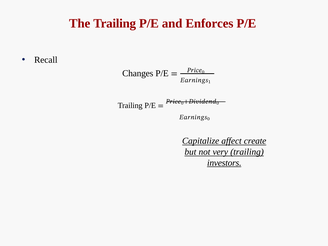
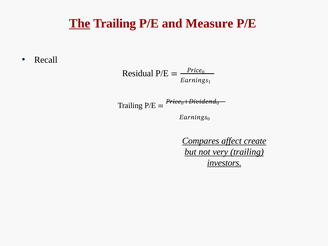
The underline: none -> present
Enforces: Enforces -> Measure
Changes: Changes -> Residual
Capitalize: Capitalize -> Compares
